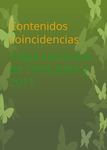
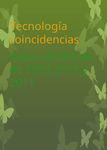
Contenidos: Contenidos -> Tecnología
